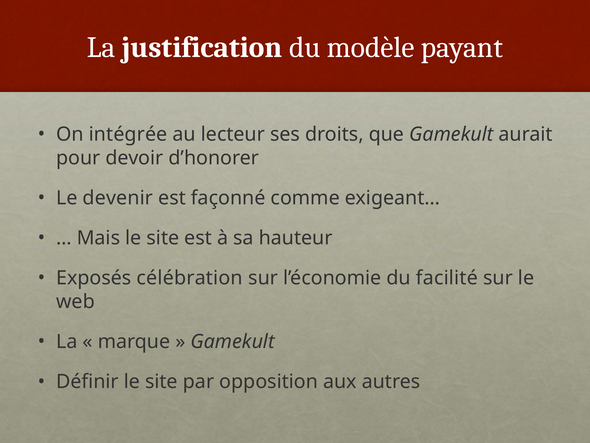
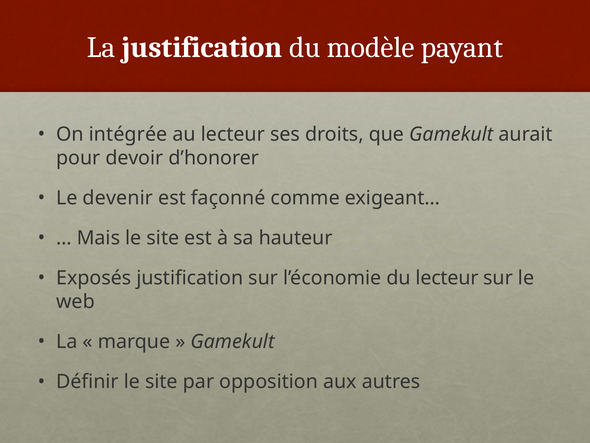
Exposés célébration: célébration -> justification
du facilité: facilité -> lecteur
